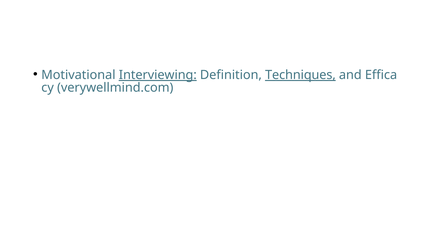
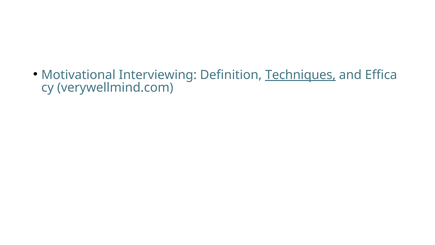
Interviewing underline: present -> none
